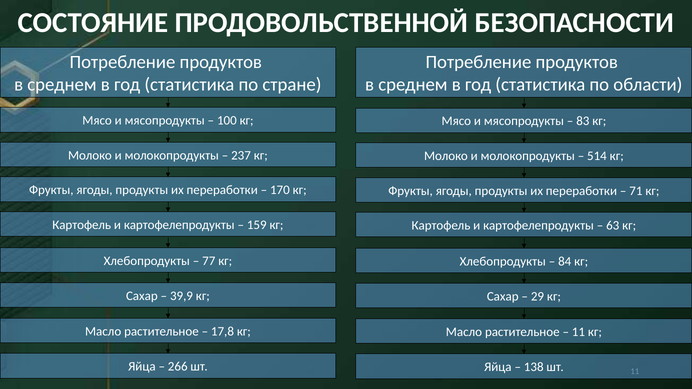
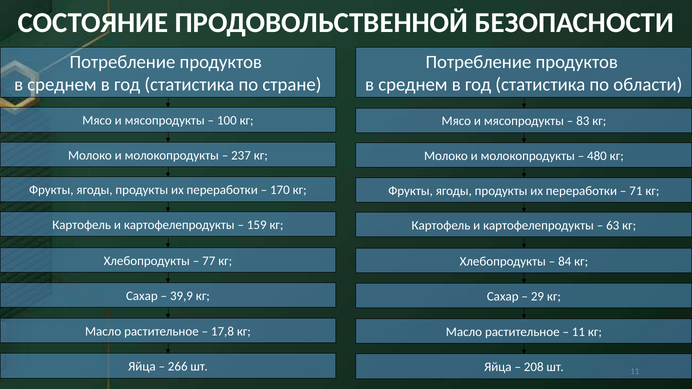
514: 514 -> 480
138: 138 -> 208
